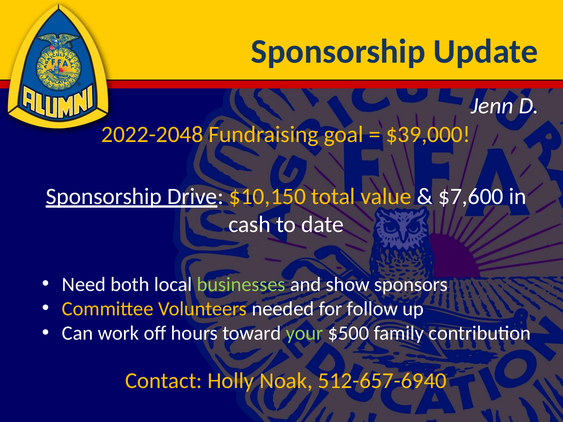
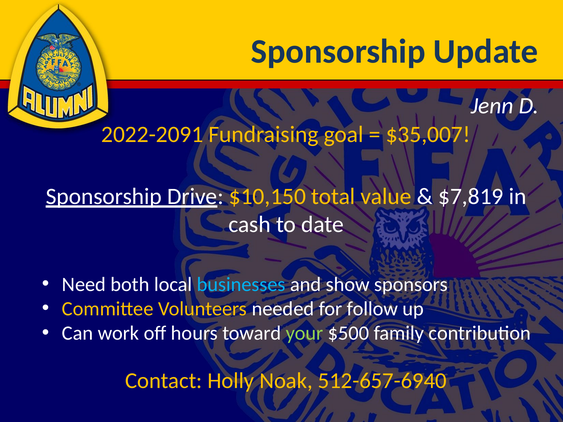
2022-2048: 2022-2048 -> 2022-2091
$39,000: $39,000 -> $35,007
$7,600: $7,600 -> $7,819
businesses colour: light green -> light blue
